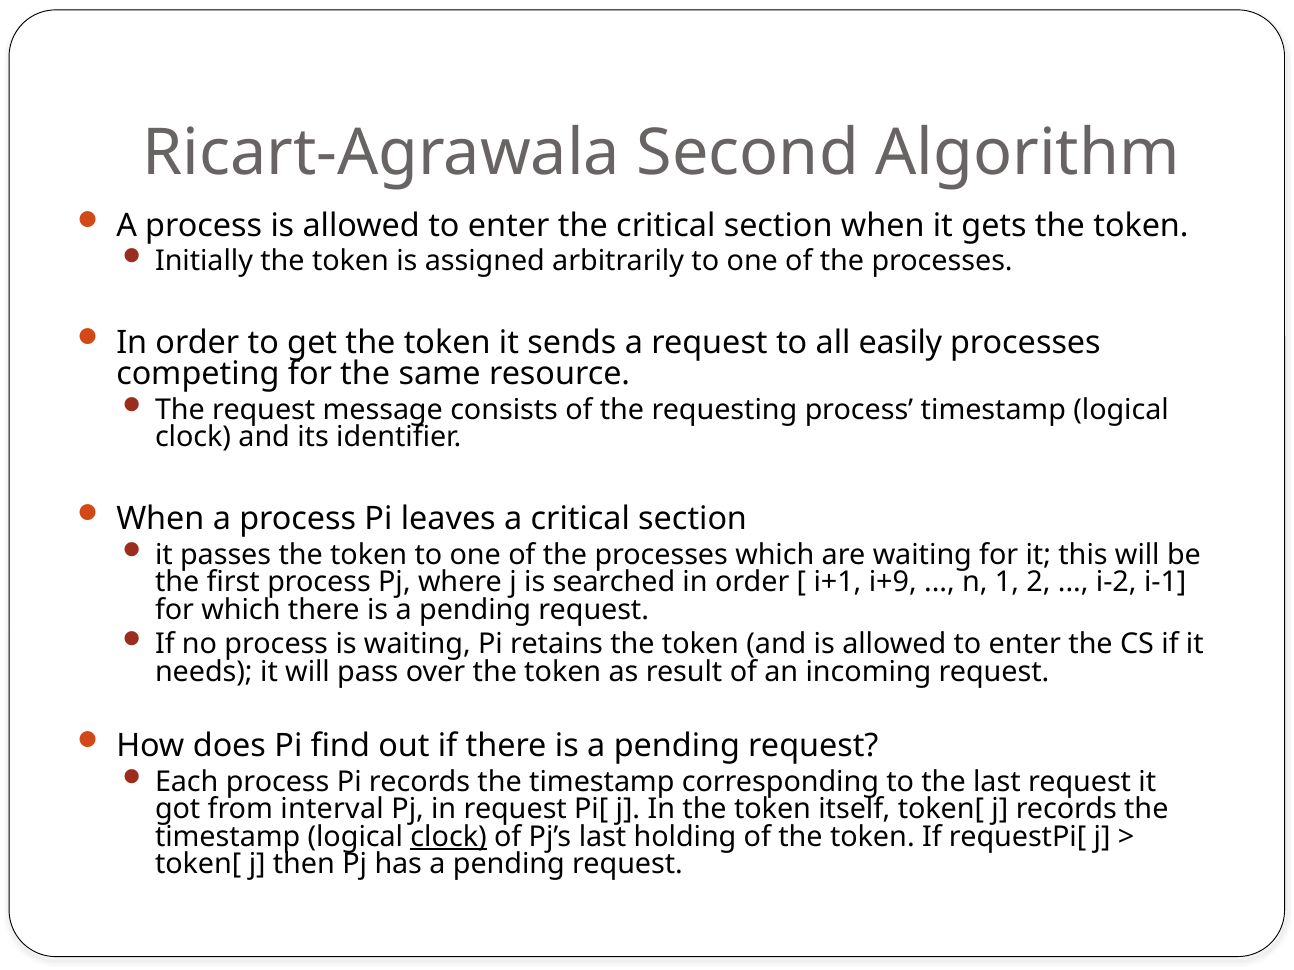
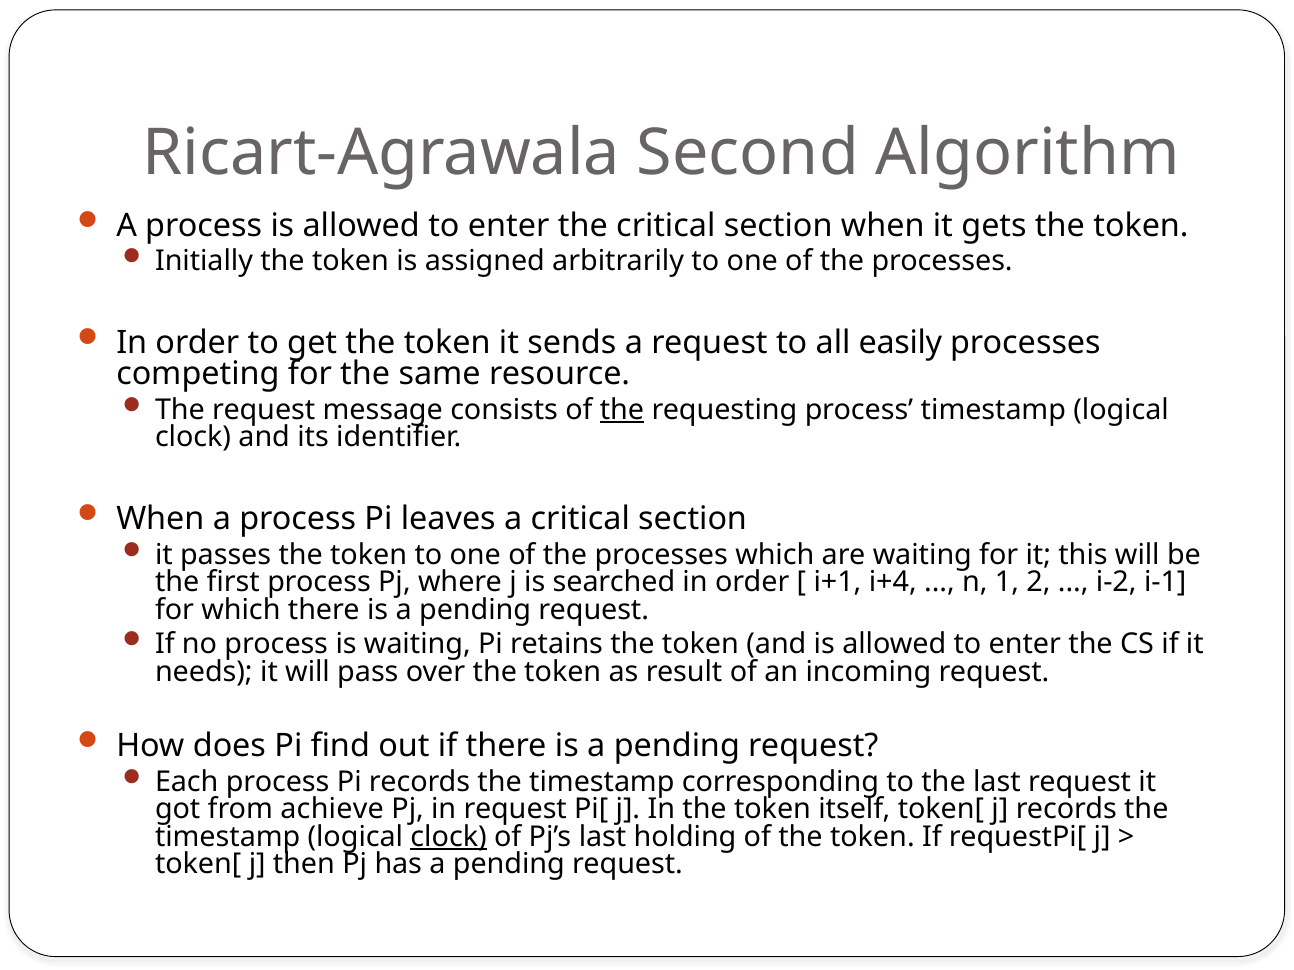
the at (622, 410) underline: none -> present
i+9: i+9 -> i+4
interval: interval -> achieve
